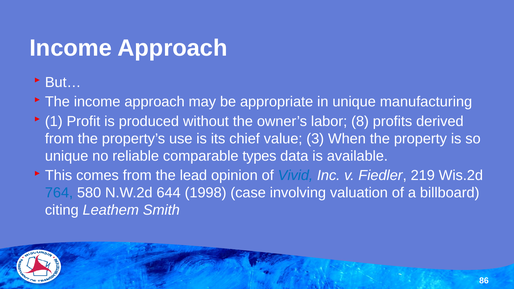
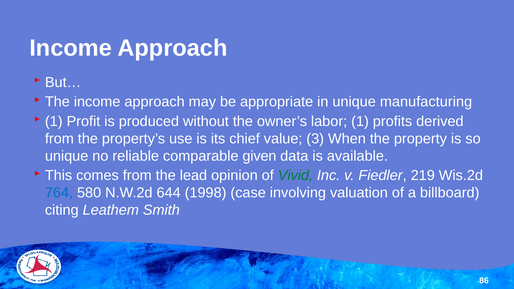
labor 8: 8 -> 1
types: types -> given
Vivid colour: blue -> green
